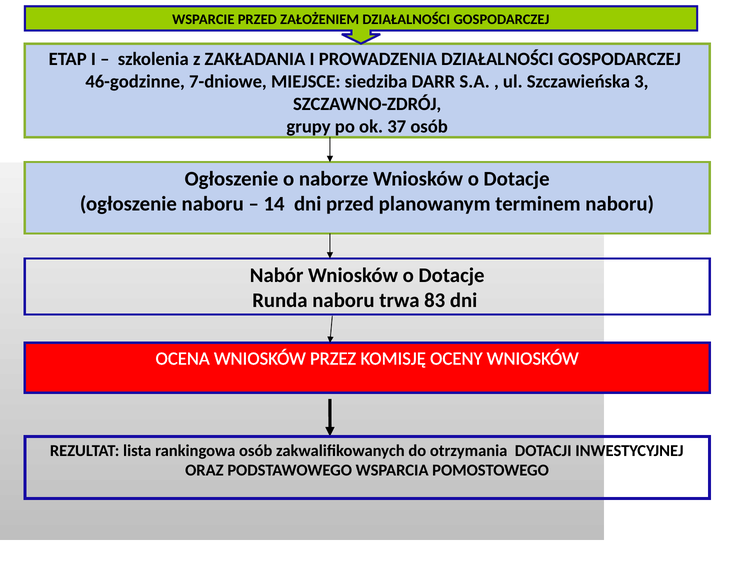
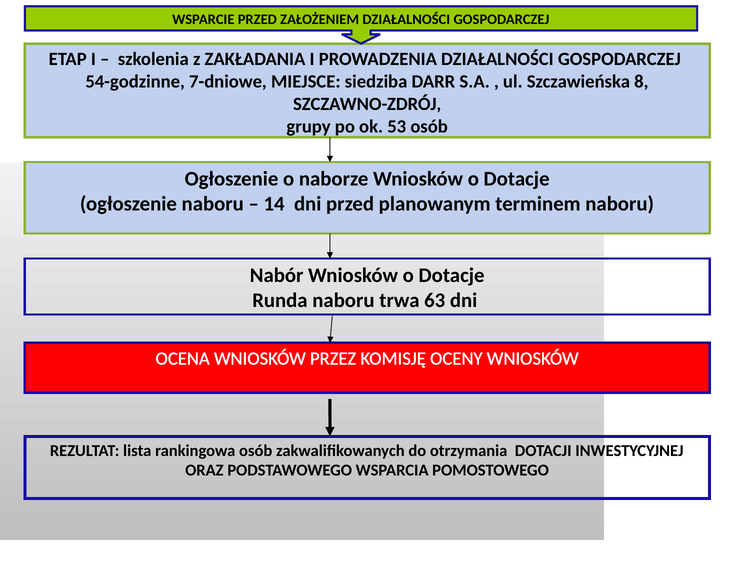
46-godzinne: 46-godzinne -> 54-godzinne
3: 3 -> 8
37: 37 -> 53
83: 83 -> 63
